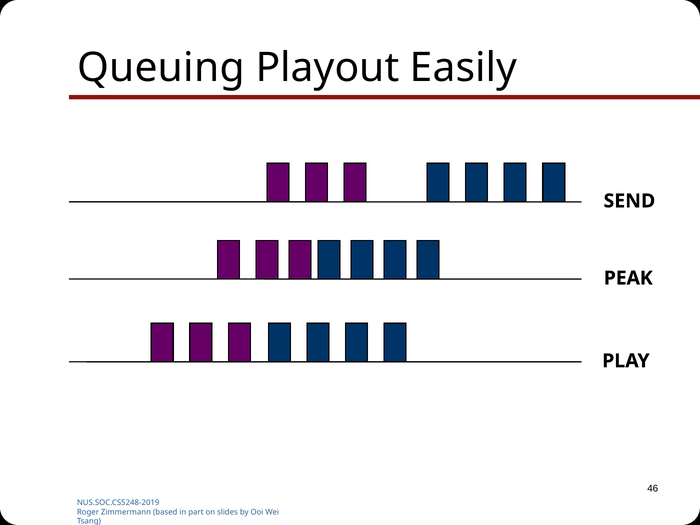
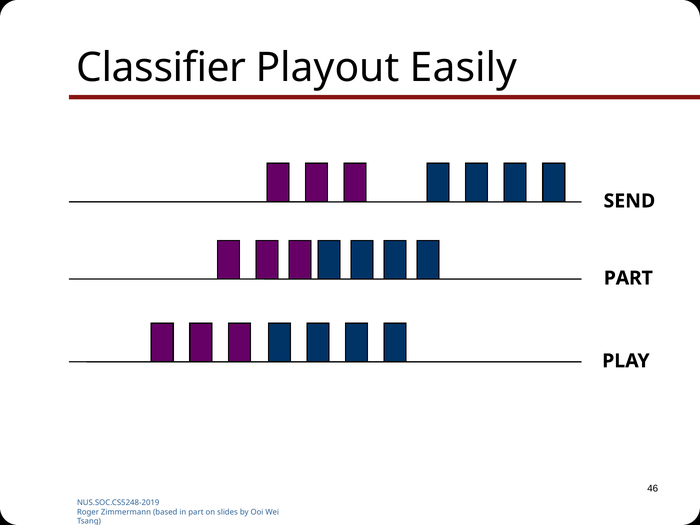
Queuing: Queuing -> Classifier
PEAK at (628, 278): PEAK -> PART
